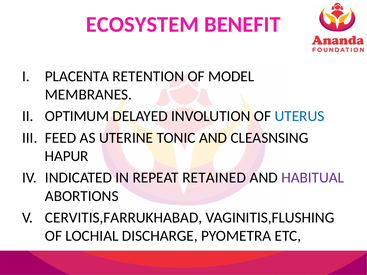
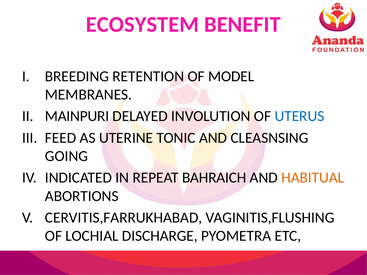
PLACENTA: PLACENTA -> BREEDING
OPTIMUM: OPTIMUM -> MAINPURI
HAPUR: HAPUR -> GOING
RETAINED: RETAINED -> BAHRAICH
HABITUAL colour: purple -> orange
